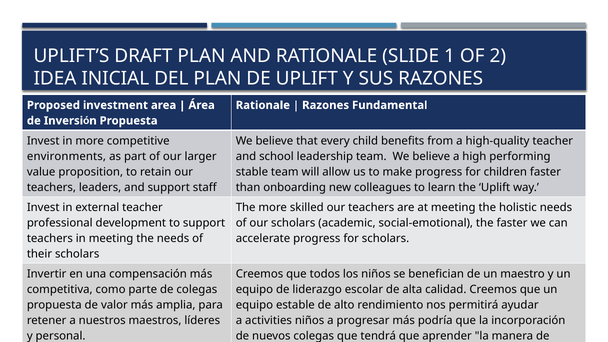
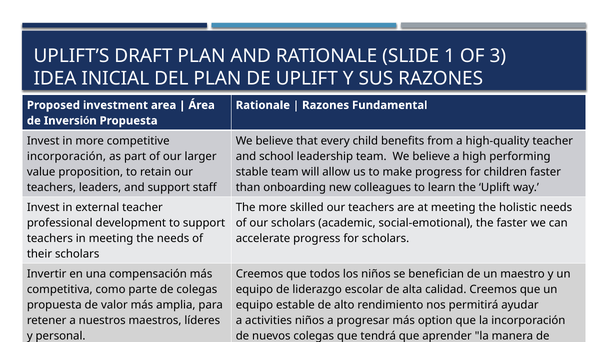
2: 2 -> 3
environments at (66, 156): environments -> incorporación
podría: podría -> option
